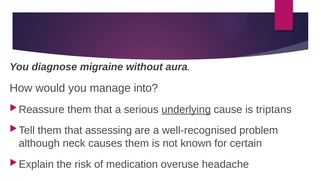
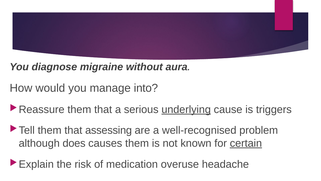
triptans: triptans -> triggers
neck: neck -> does
certain underline: none -> present
